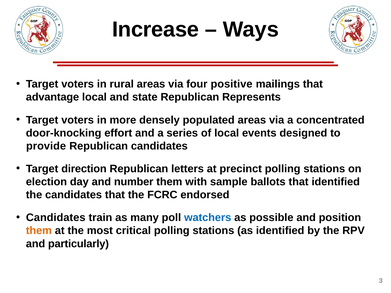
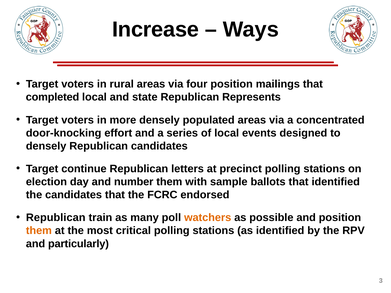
four positive: positive -> position
advantage: advantage -> completed
provide at (46, 146): provide -> densely
direction: direction -> continue
Candidates at (56, 218): Candidates -> Republican
watchers colour: blue -> orange
